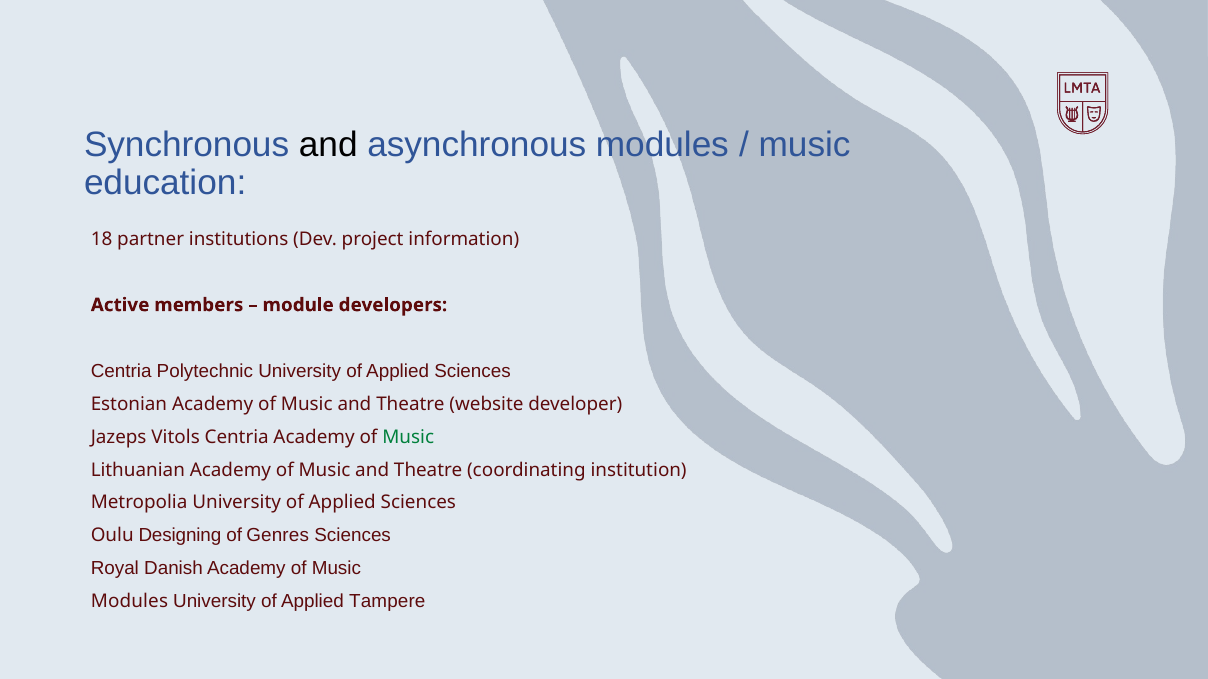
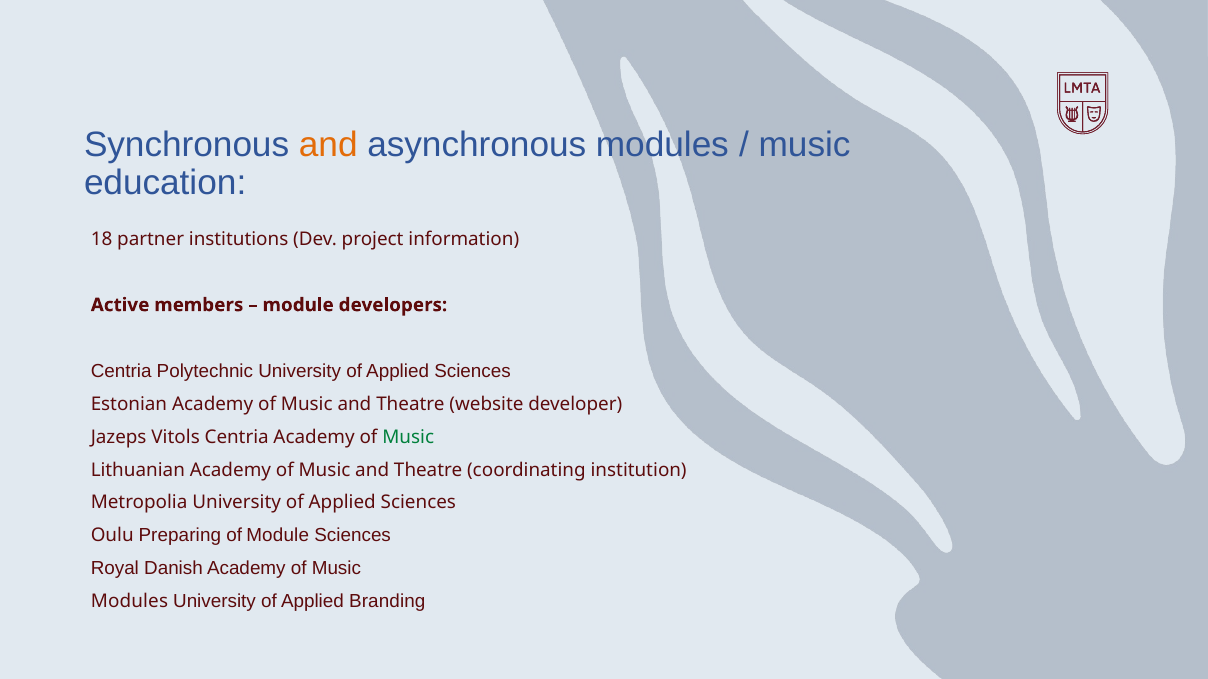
and at (328, 145) colour: black -> orange
Designing: Designing -> Preparing
of Genres: Genres -> Module
Tampere: Tampere -> Branding
